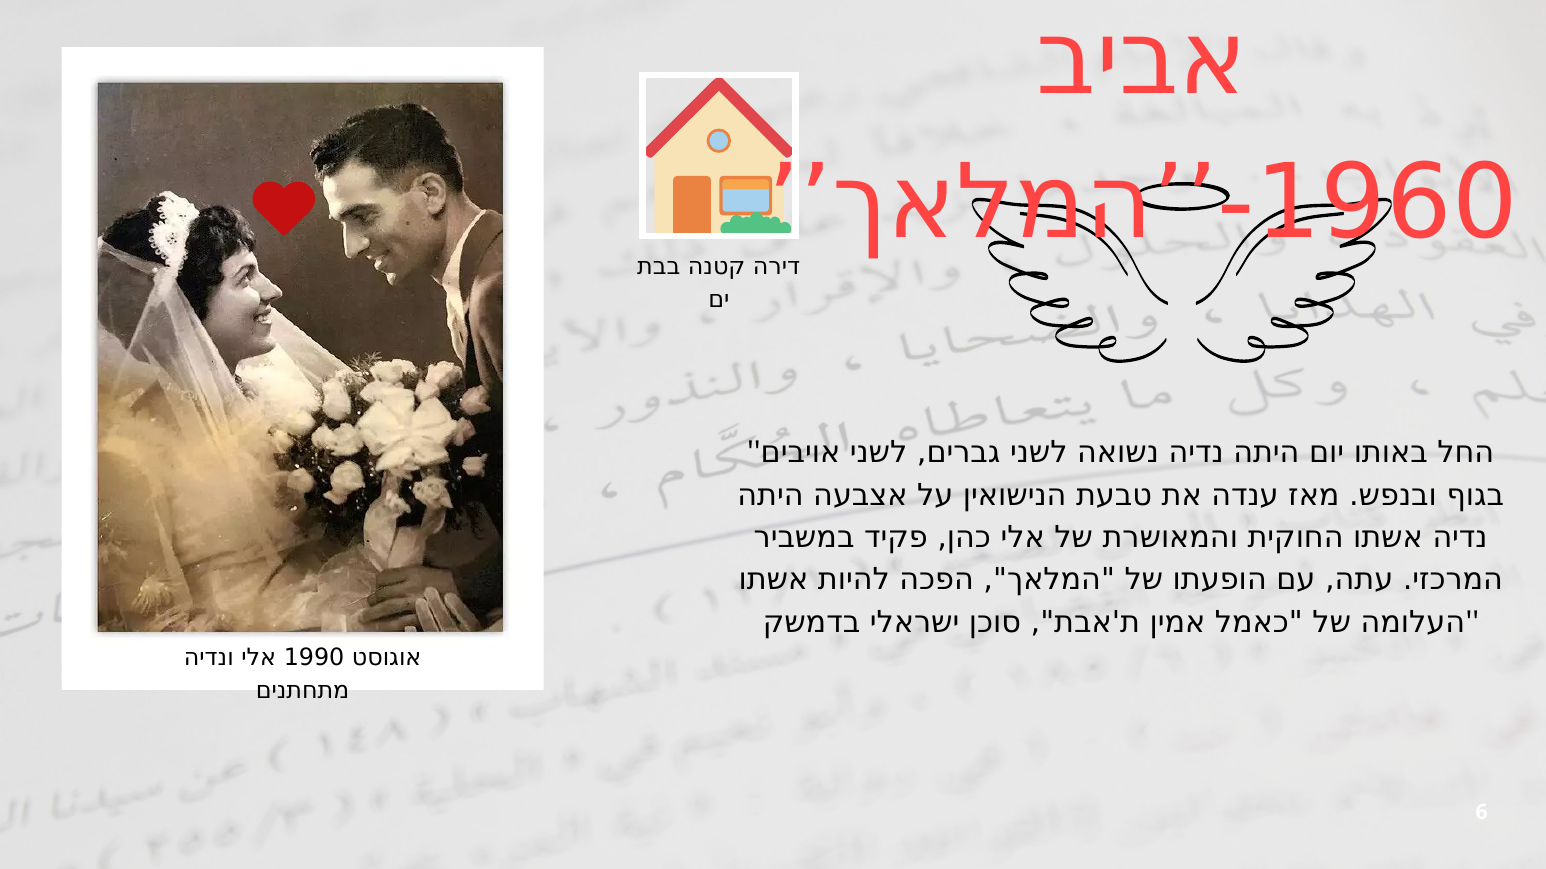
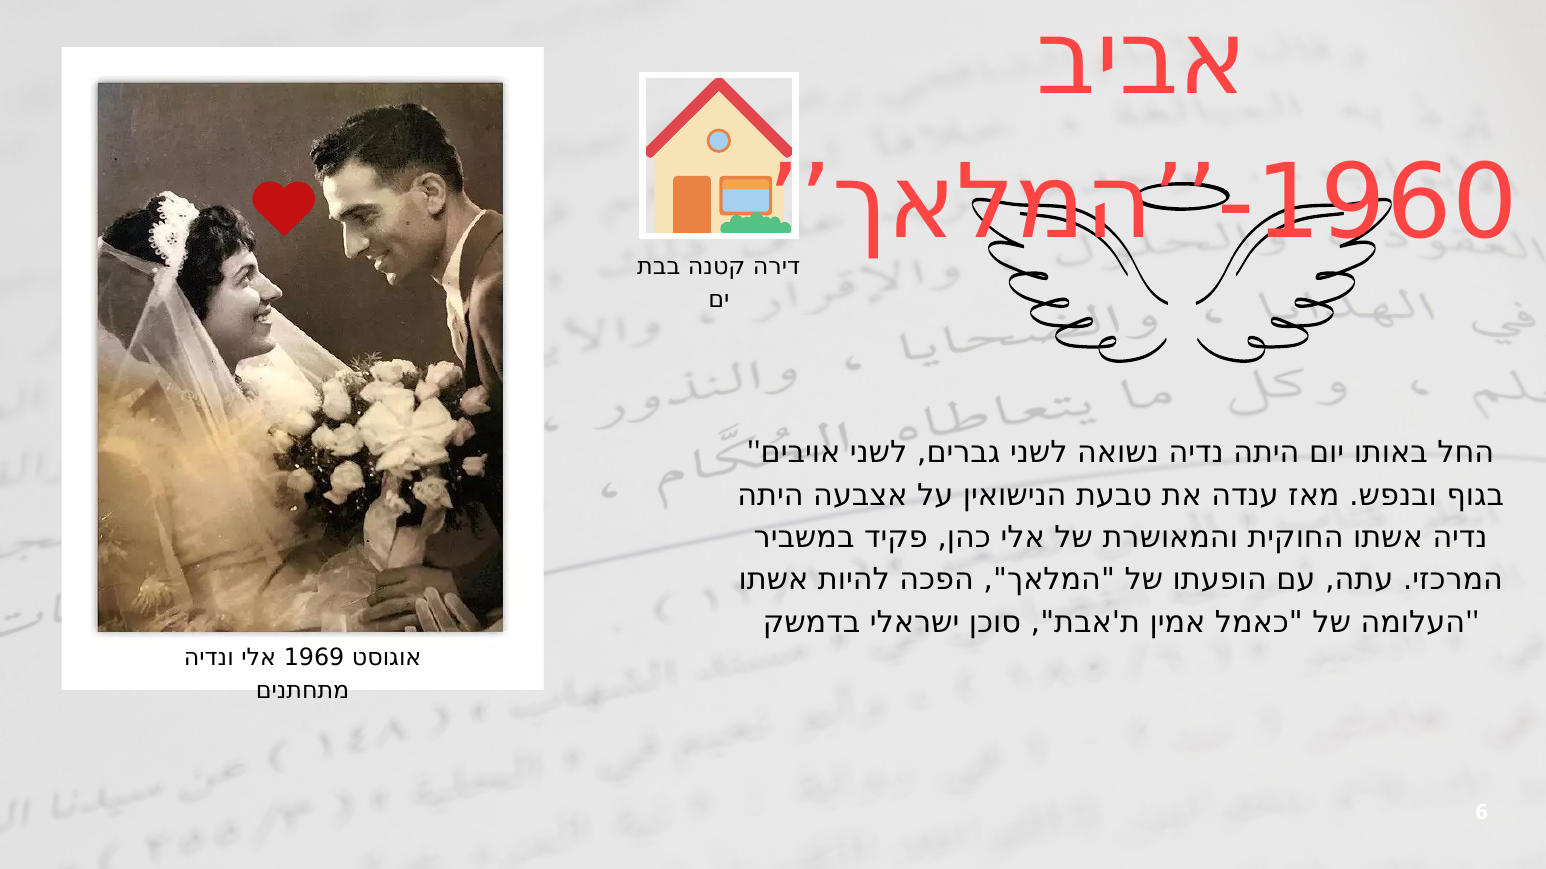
1990: 1990 -> 1969
